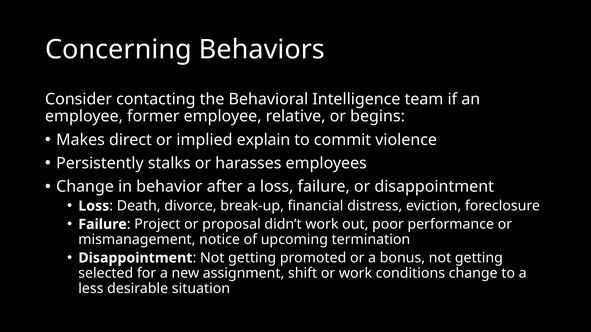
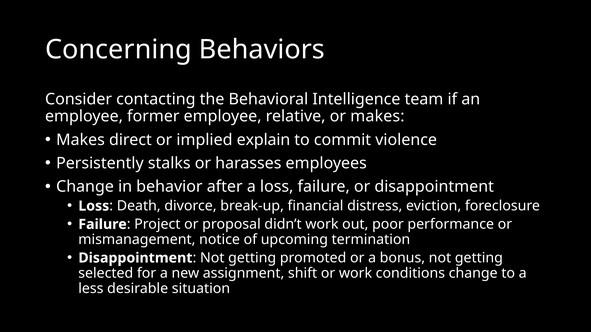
or begins: begins -> makes
